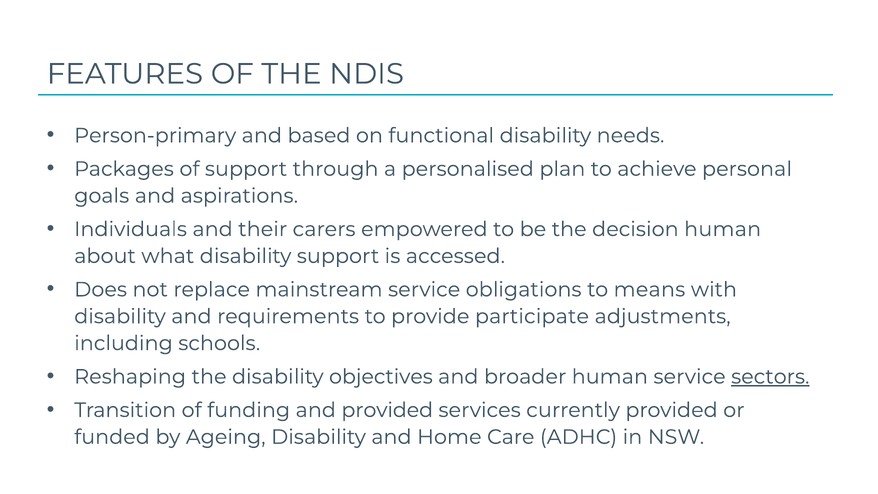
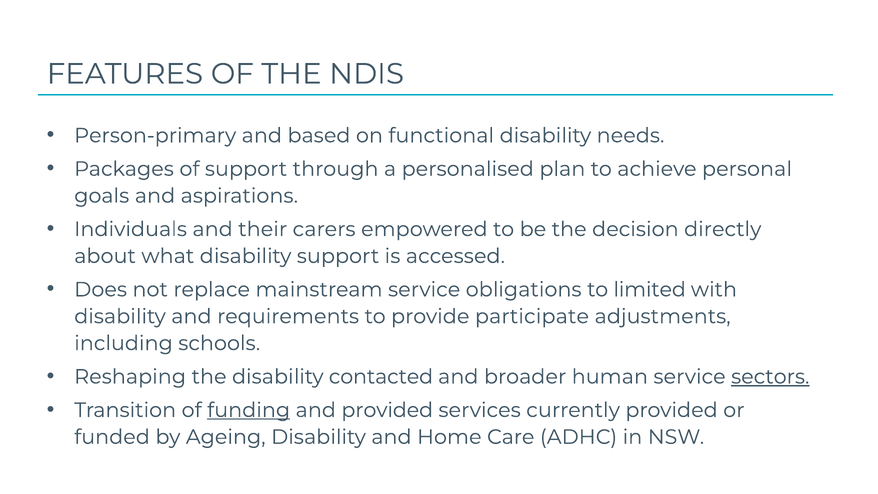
decision human: human -> directly
means: means -> limited
objectives: objectives -> contacted
funding underline: none -> present
